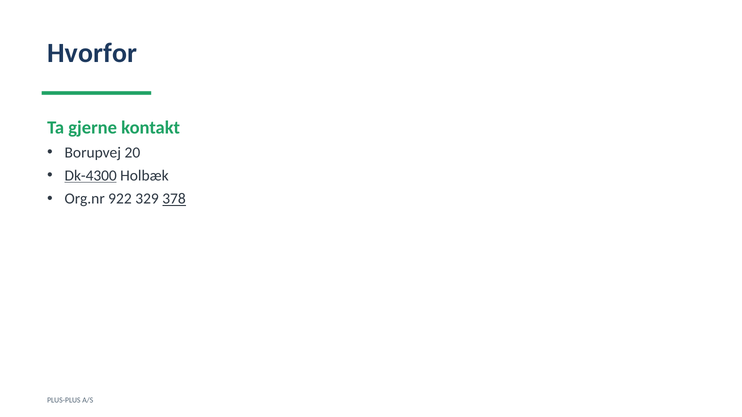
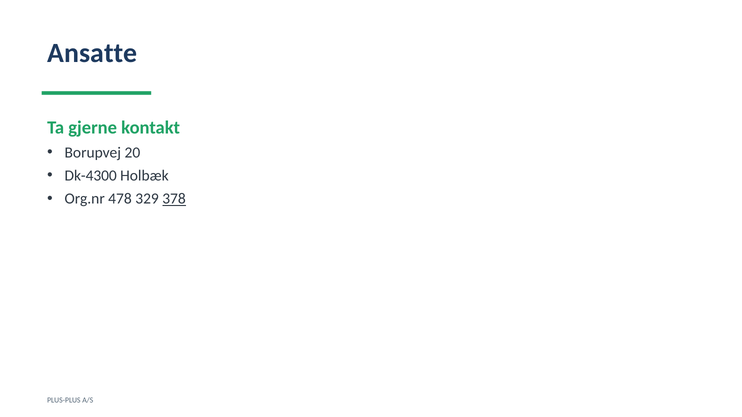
Hvorfor: Hvorfor -> Ansatte
Dk-4300 underline: present -> none
922: 922 -> 478
